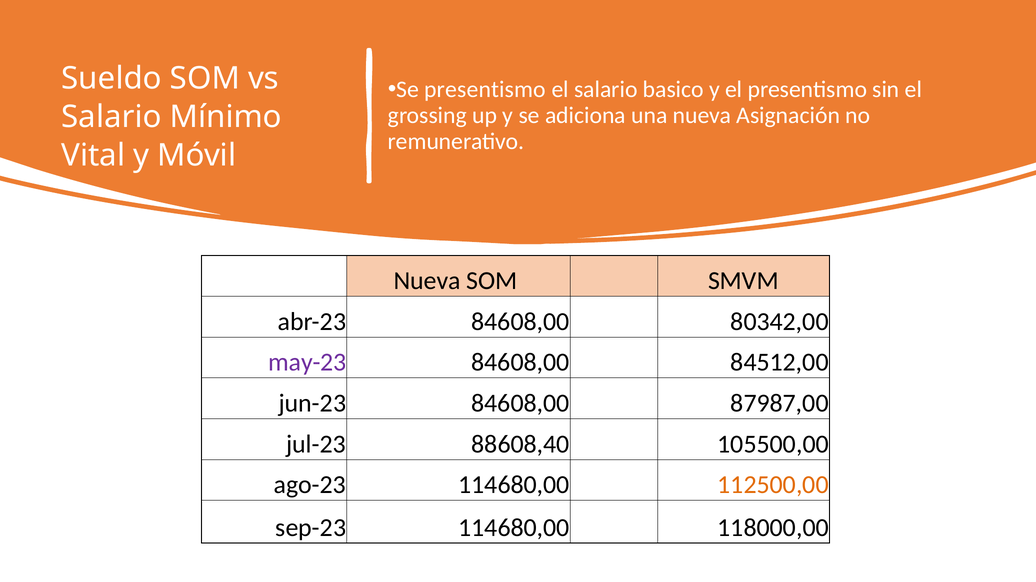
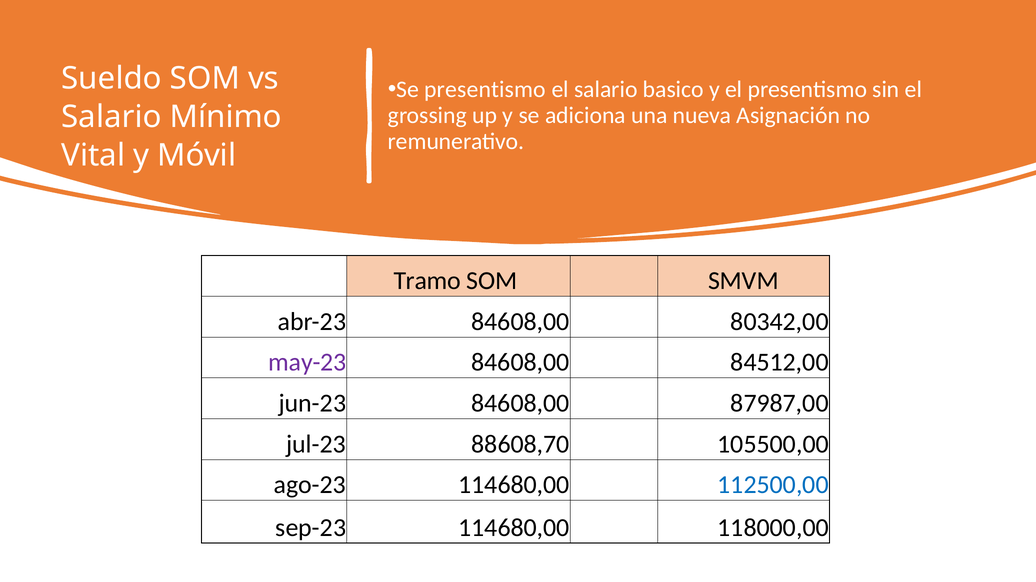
Nueva at (427, 281): Nueva -> Tramo
88608,40: 88608,40 -> 88608,70
112500,00 colour: orange -> blue
